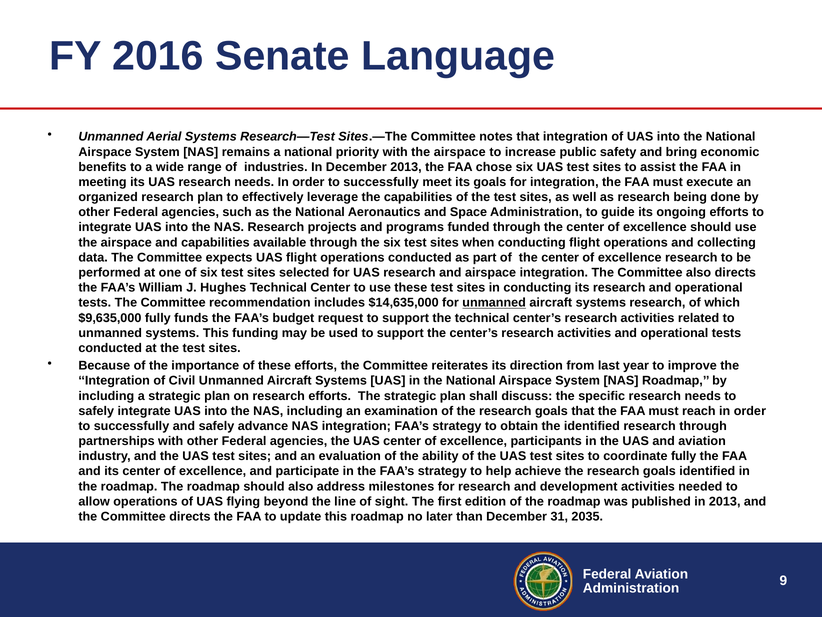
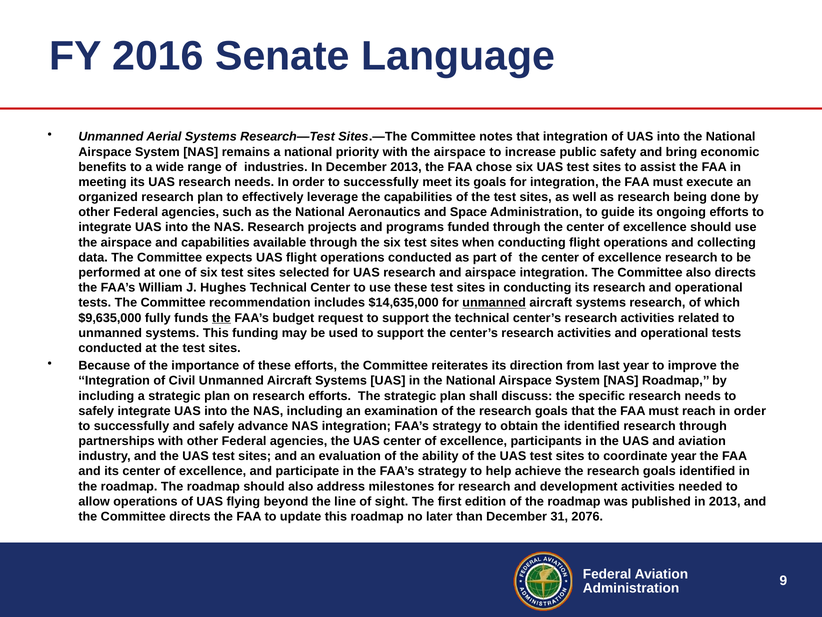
the at (221, 318) underline: none -> present
coordinate fully: fully -> year
2035: 2035 -> 2076
